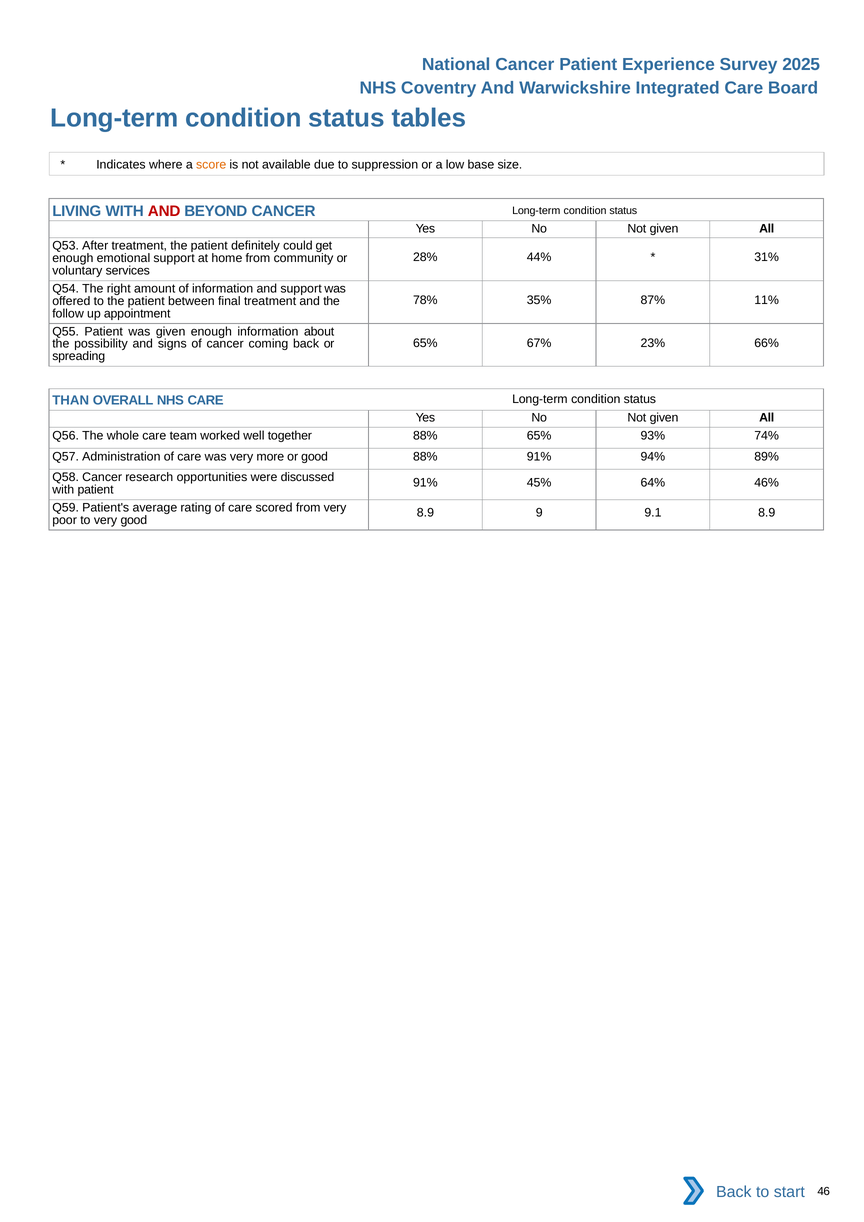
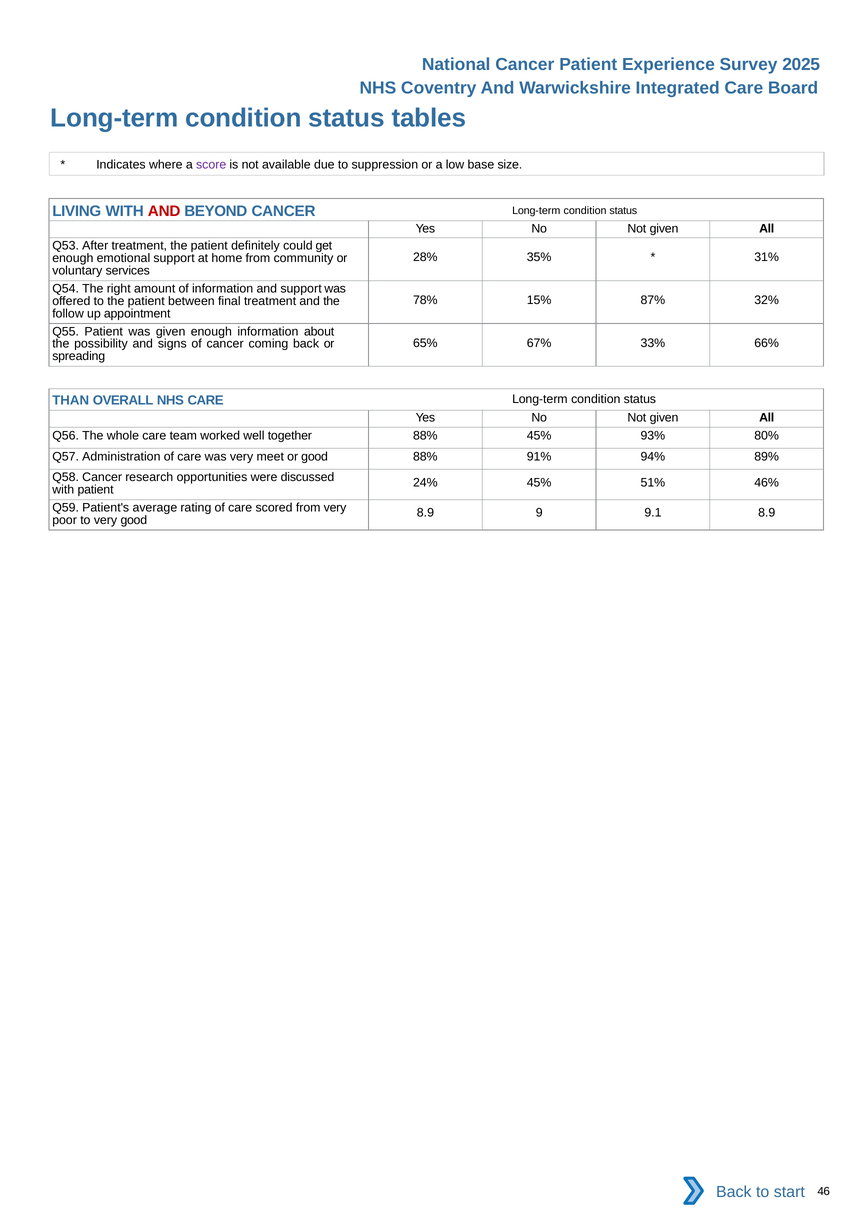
score colour: orange -> purple
44%: 44% -> 35%
35%: 35% -> 15%
11%: 11% -> 32%
23%: 23% -> 33%
88% 65%: 65% -> 45%
74%: 74% -> 80%
more: more -> meet
91% at (425, 483): 91% -> 24%
64%: 64% -> 51%
